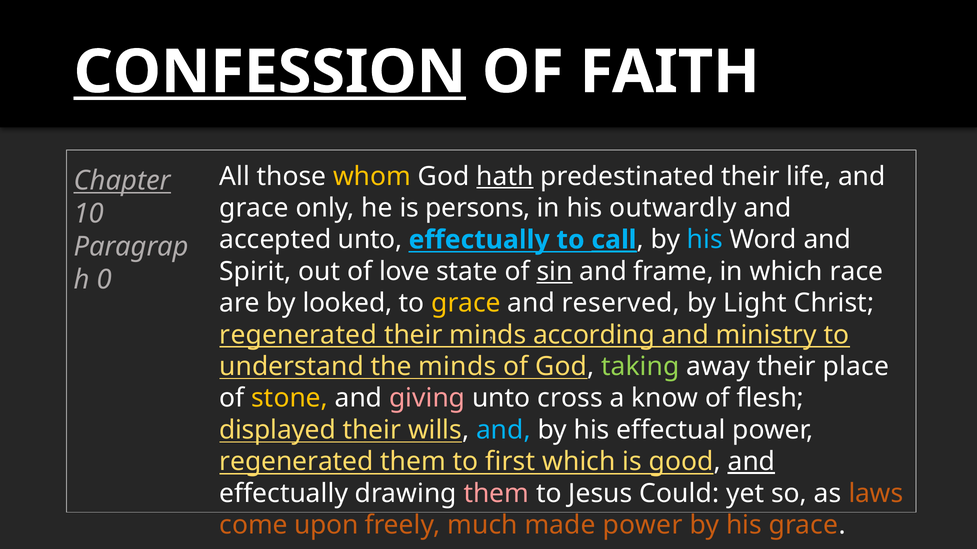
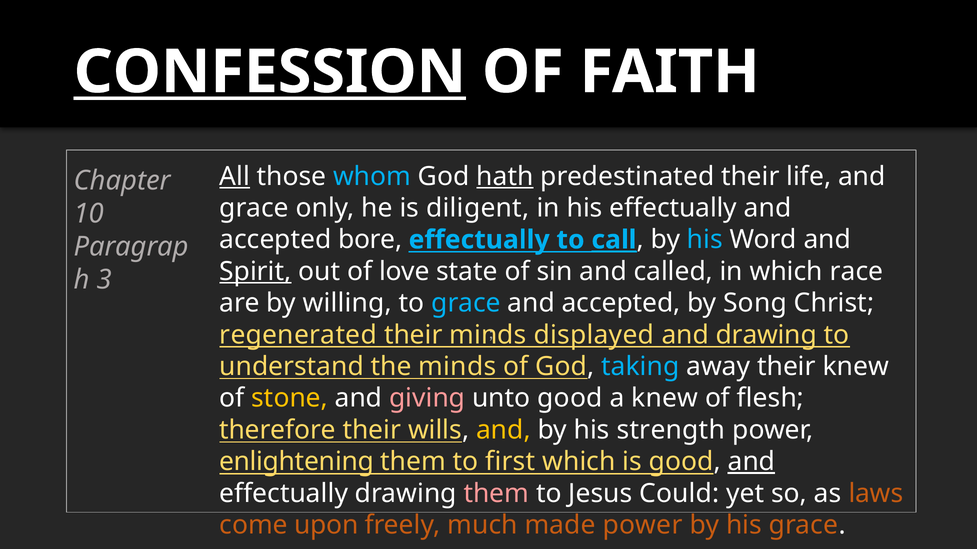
All underline: none -> present
whom colour: yellow -> light blue
Chapter underline: present -> none
persons: persons -> diligent
his outwardly: outwardly -> effectually
accepted unto: unto -> bore
Spirit underline: none -> present
sin underline: present -> none
frame: frame -> called
0: 0 -> 3
looked: looked -> willing
grace at (466, 303) colour: yellow -> light blue
reserved at (621, 303): reserved -> accepted
Light: Light -> Song
according: according -> displayed
and ministry: ministry -> drawing
taking colour: light green -> light blue
their place: place -> knew
unto cross: cross -> good
a know: know -> knew
displayed: displayed -> therefore
and at (503, 430) colour: light blue -> yellow
effectual: effectual -> strength
regenerated at (296, 462): regenerated -> enlightening
